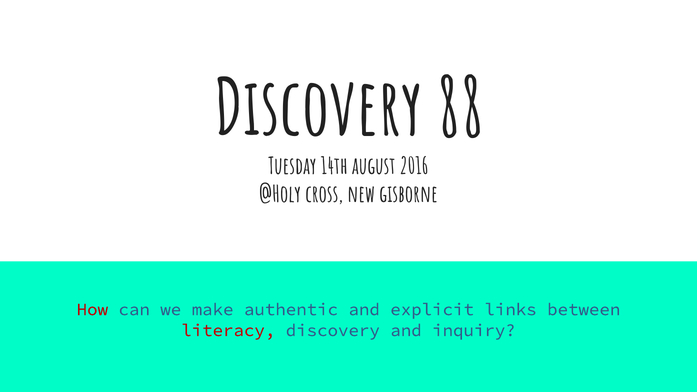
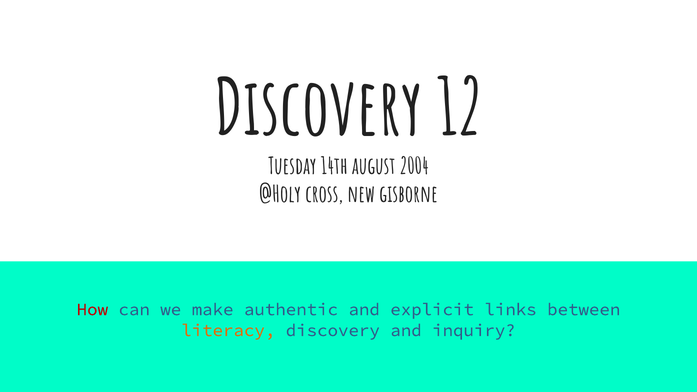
88: 88 -> 12
2016: 2016 -> 2004
literacy colour: red -> orange
